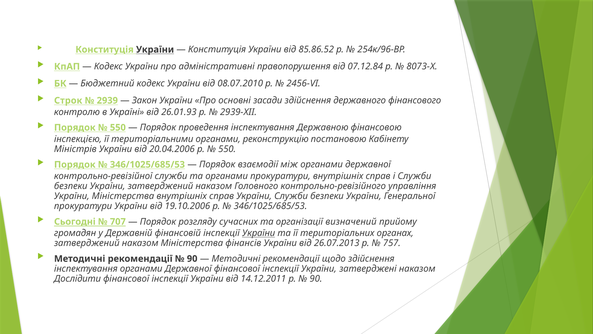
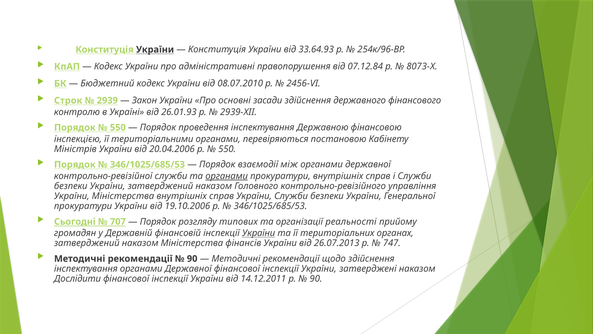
85.86.52: 85.86.52 -> 33.64.93
реконструкцію: реконструкцію -> перевіряються
органами at (227, 176) underline: none -> present
сучасних: сучасних -> типових
визначений: визначений -> реальності
757: 757 -> 747
